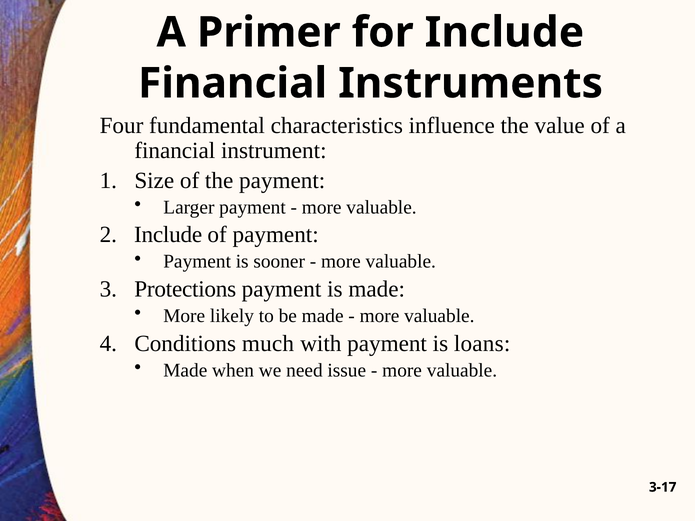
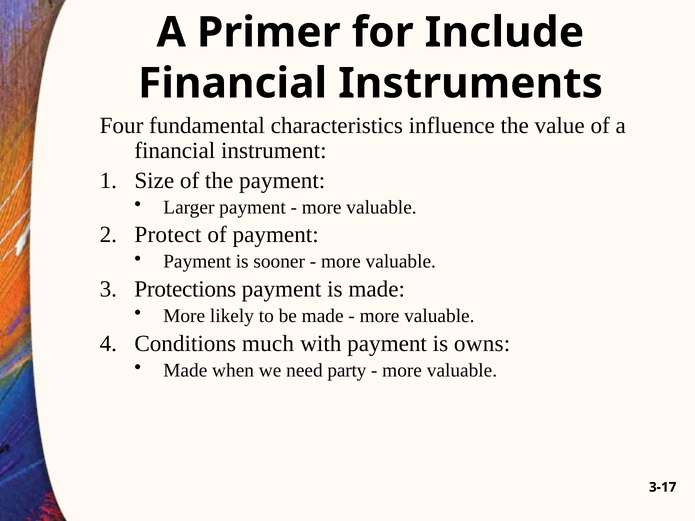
Include at (168, 235): Include -> Protect
loans: loans -> owns
issue: issue -> party
